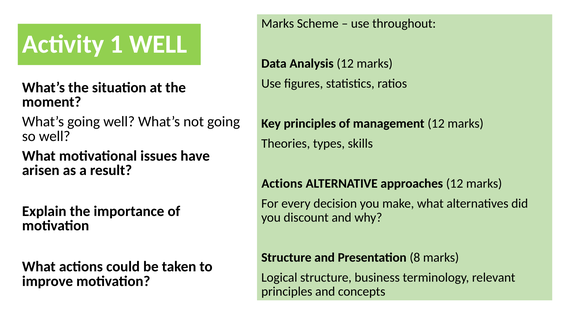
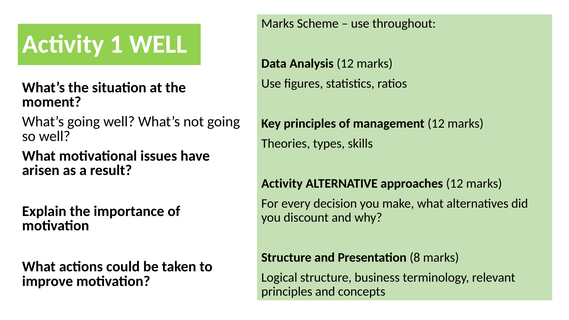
Actions at (282, 183): Actions -> Activity
